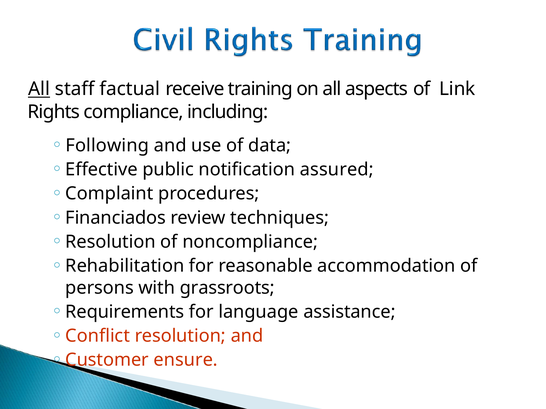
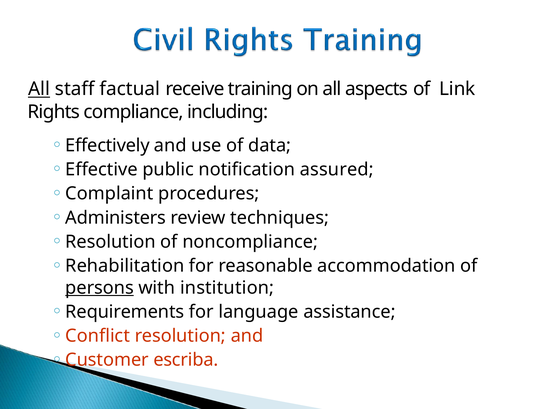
Following: Following -> Effectively
Financiados: Financiados -> Administers
persons underline: none -> present
grassroots: grassroots -> institution
ensure: ensure -> escriba
